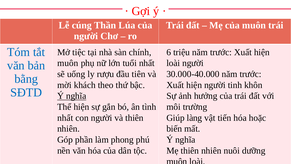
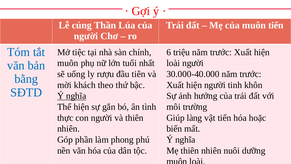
muôn trái: trái -> tiến
nhất at (65, 118): nhất -> thực
